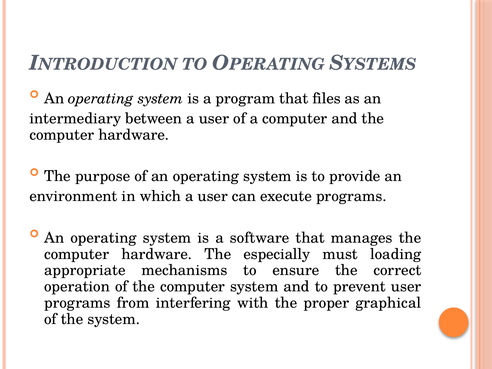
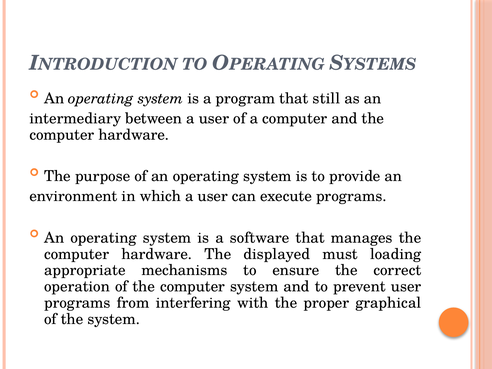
files: files -> still
especially: especially -> displayed
